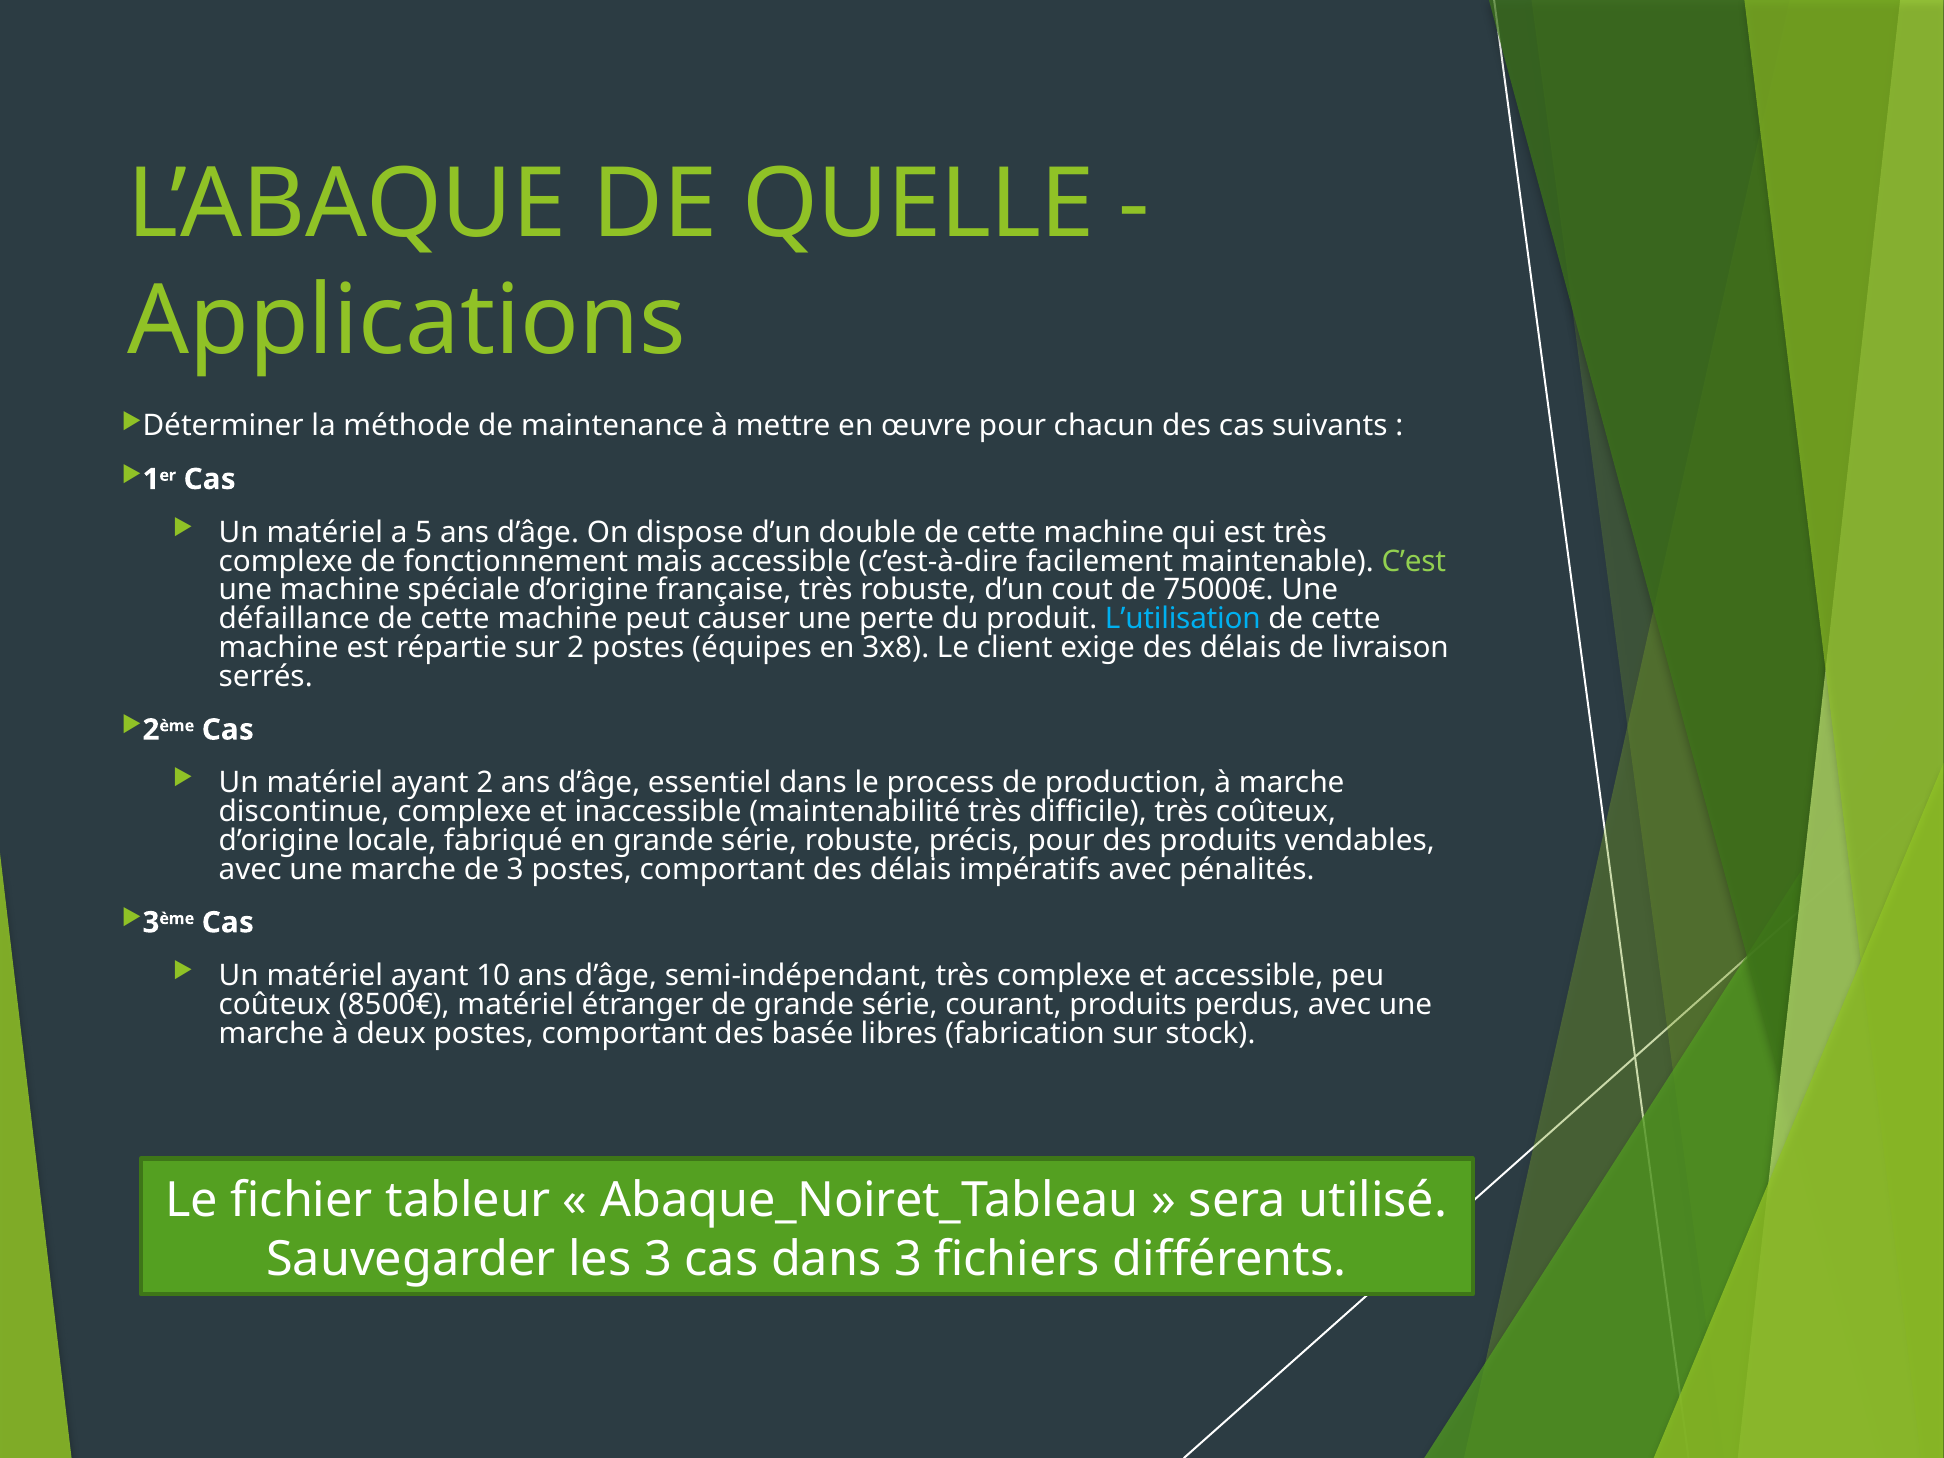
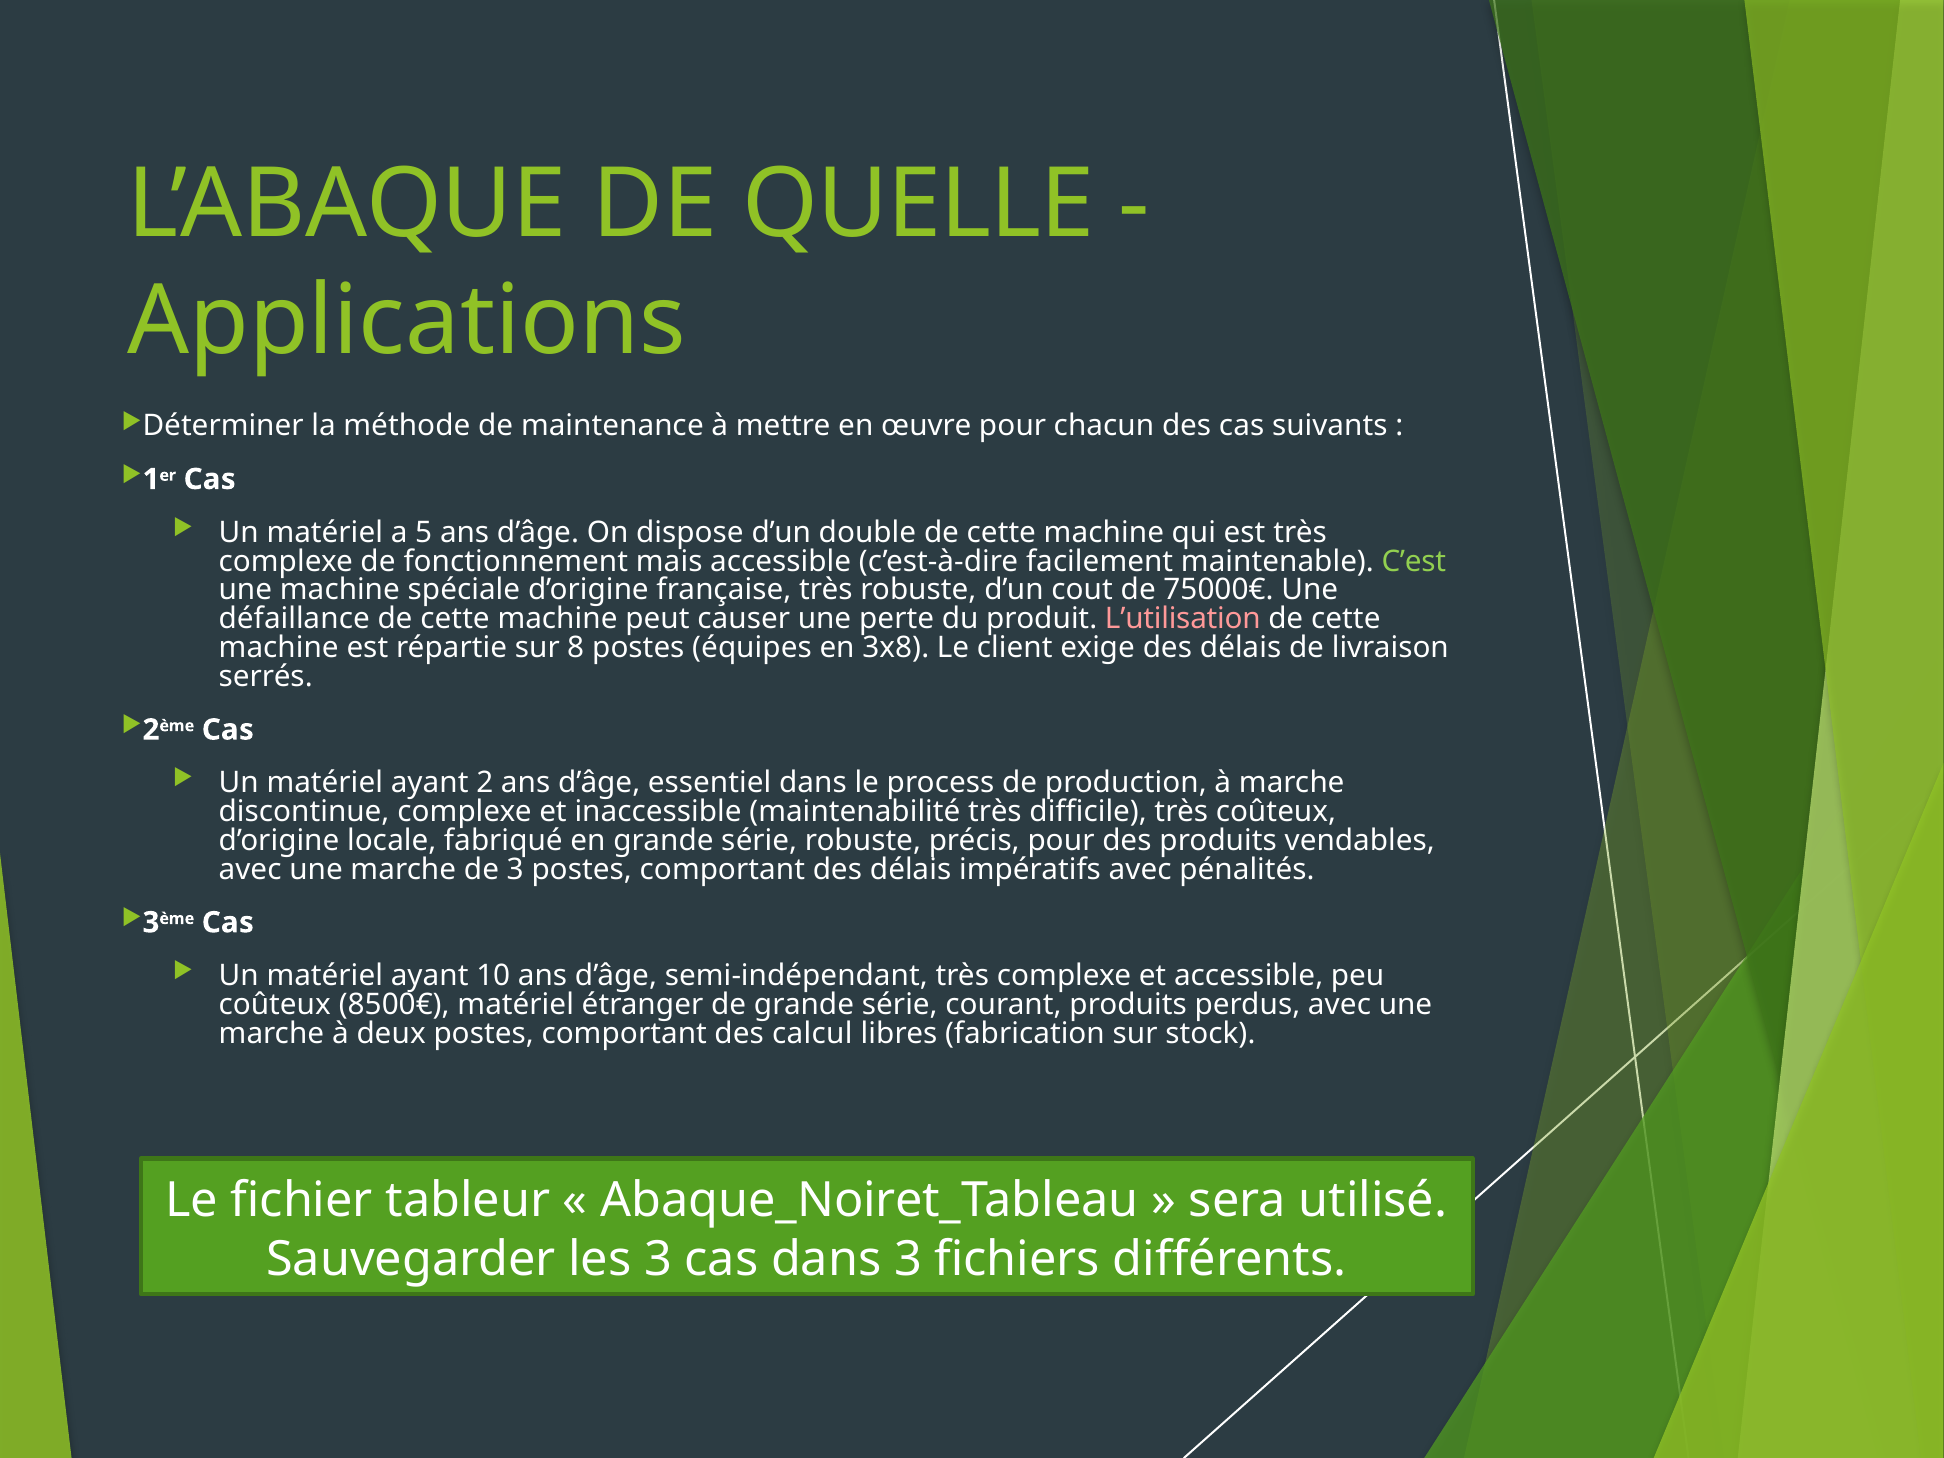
L’utilisation colour: light blue -> pink
sur 2: 2 -> 8
basée: basée -> calcul
